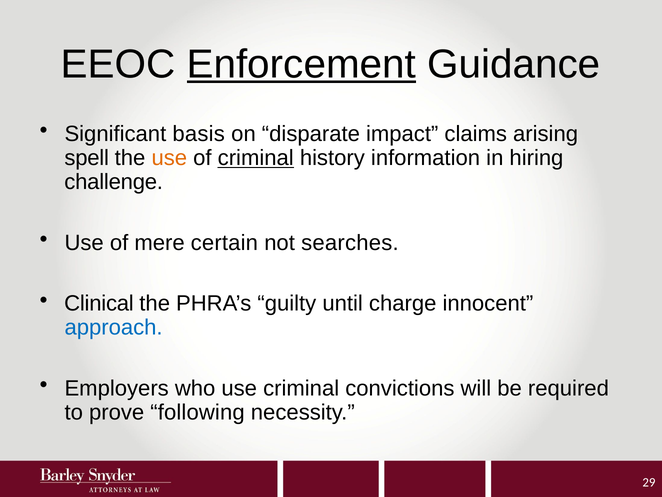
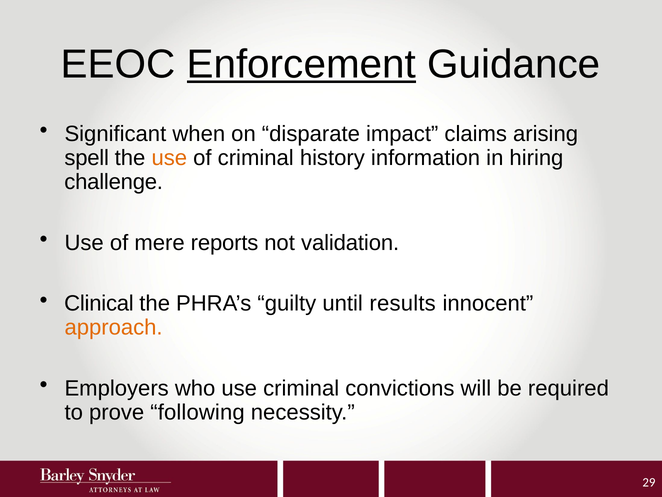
basis: basis -> when
criminal at (256, 158) underline: present -> none
certain: certain -> reports
searches: searches -> validation
charge: charge -> results
approach colour: blue -> orange
